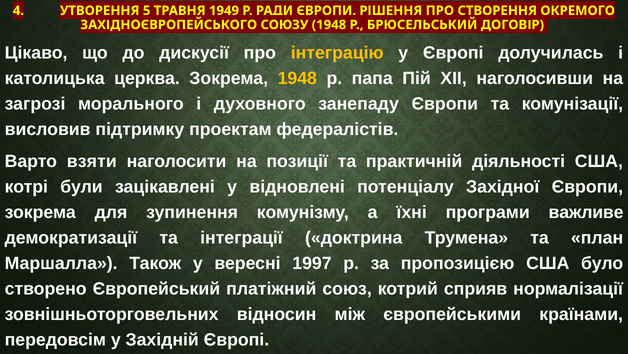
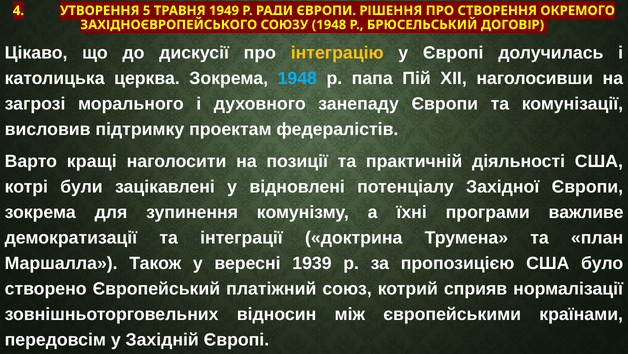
1948 at (297, 78) colour: yellow -> light blue
взяти: взяти -> кращі
1997: 1997 -> 1939
